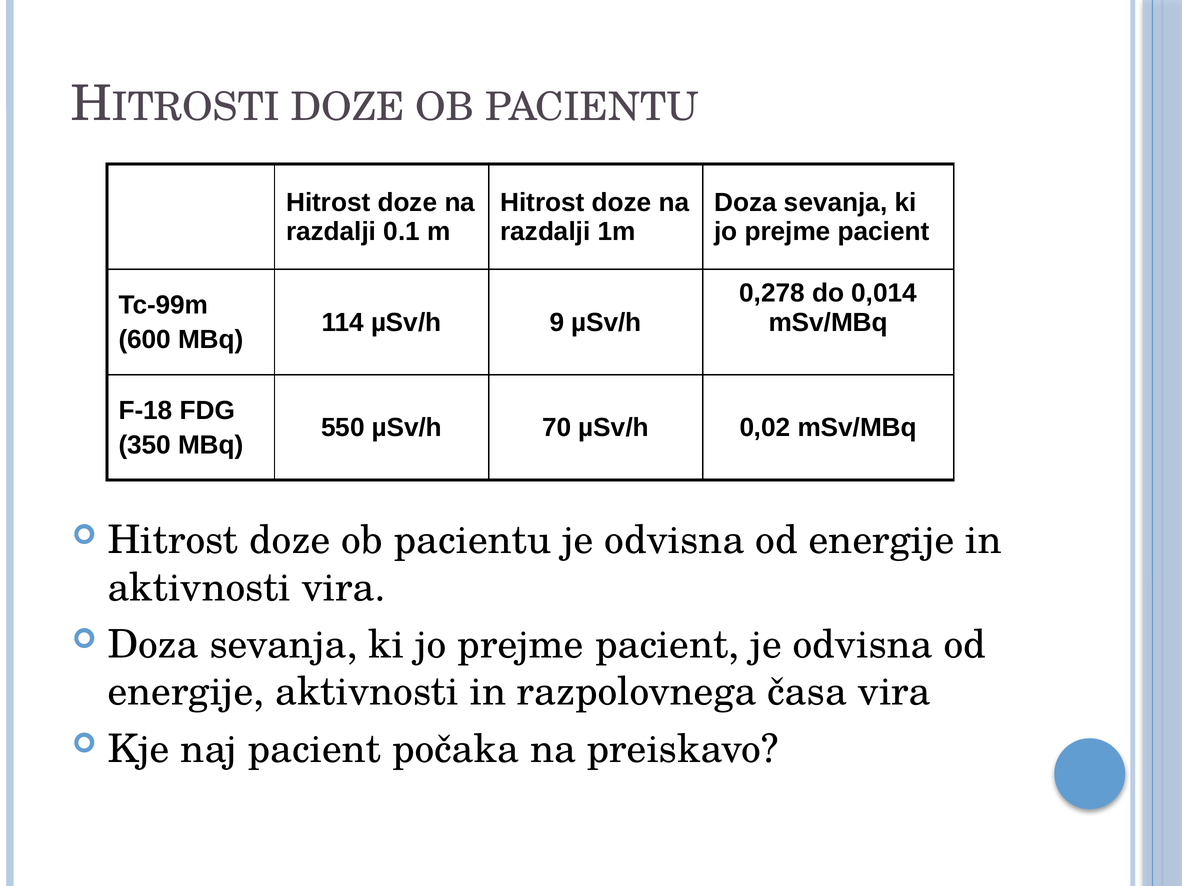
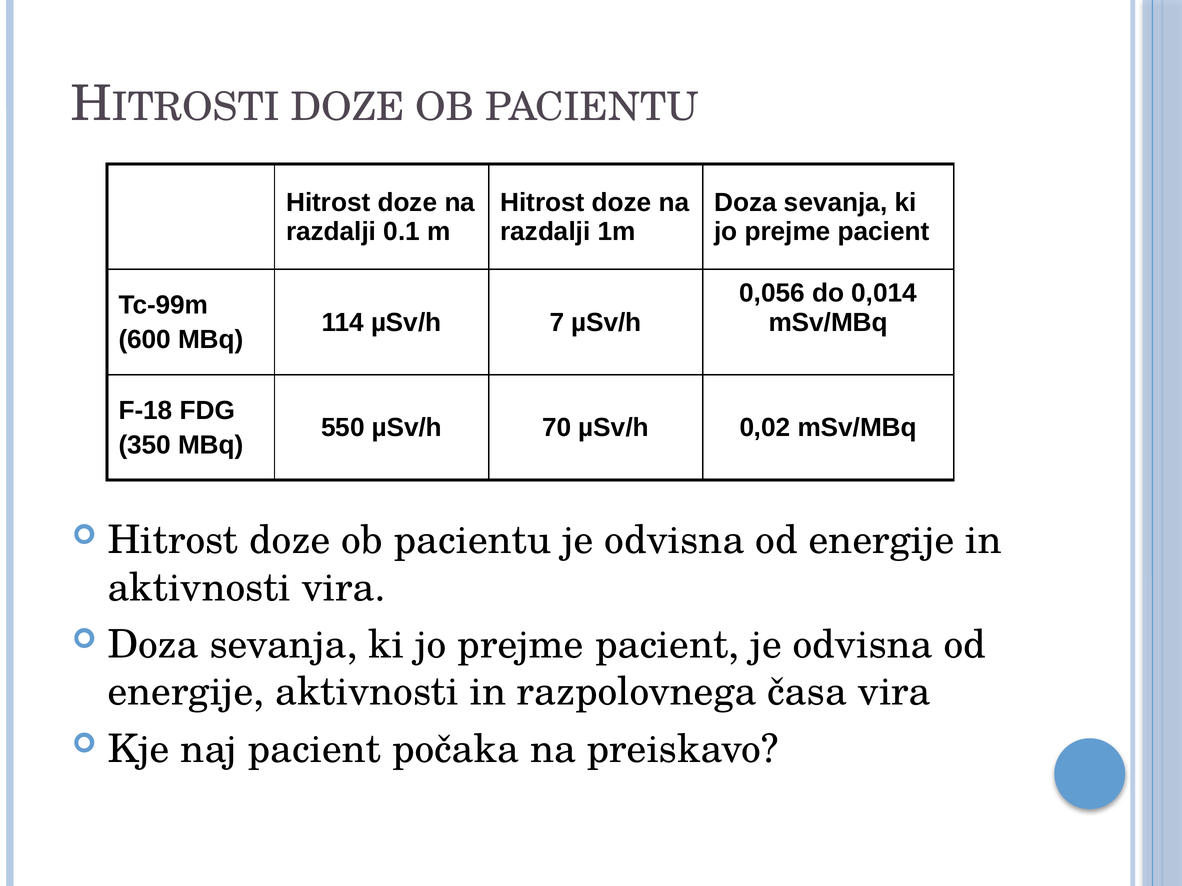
0,278: 0,278 -> 0,056
9: 9 -> 7
